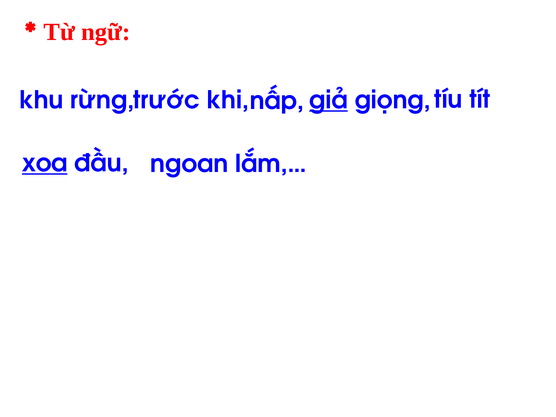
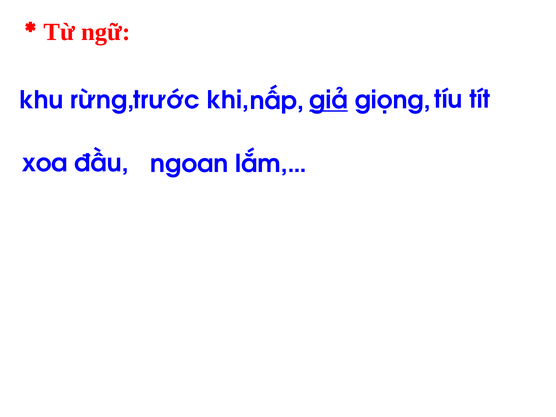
xoa underline: present -> none
